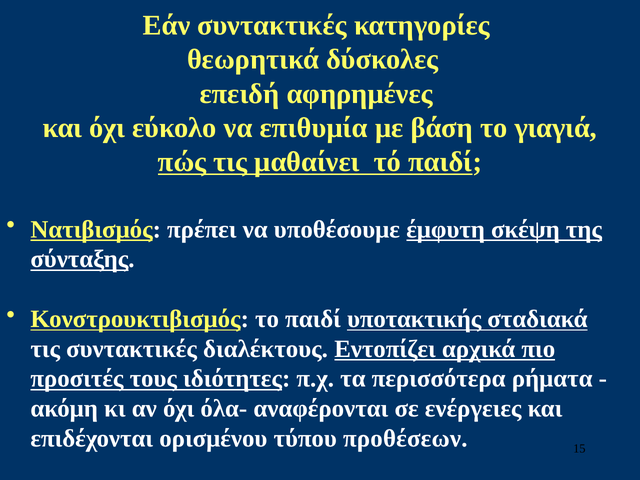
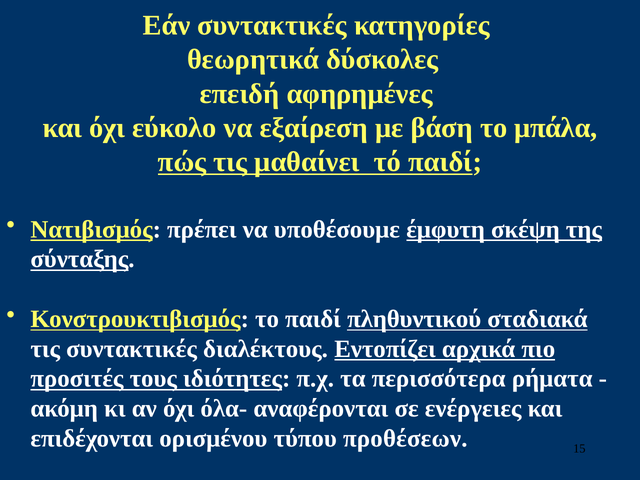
επιθυμία: επιθυμία -> εξαίρεση
γιαγιά: γιαγιά -> μπάλα
υποτακτικής: υποτακτικής -> πληθυντικού
